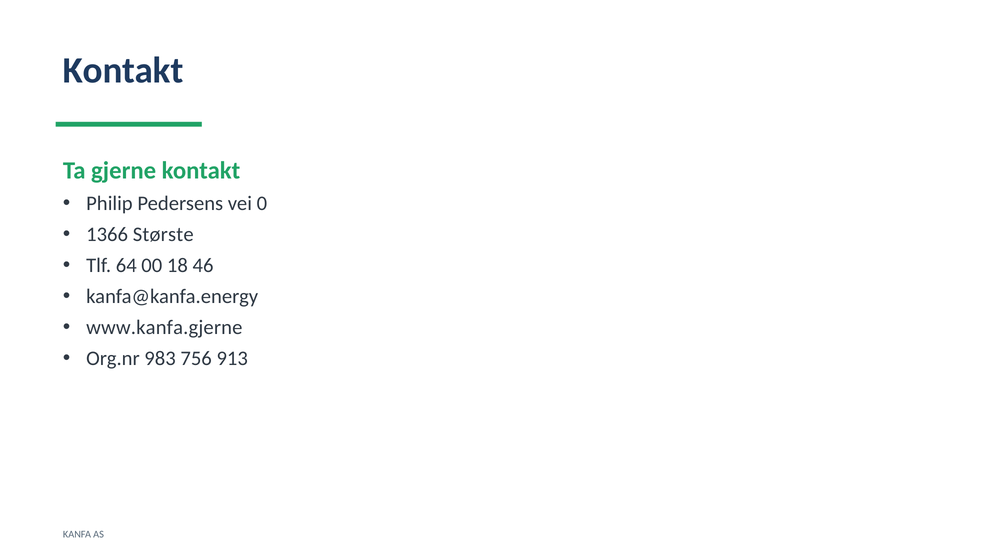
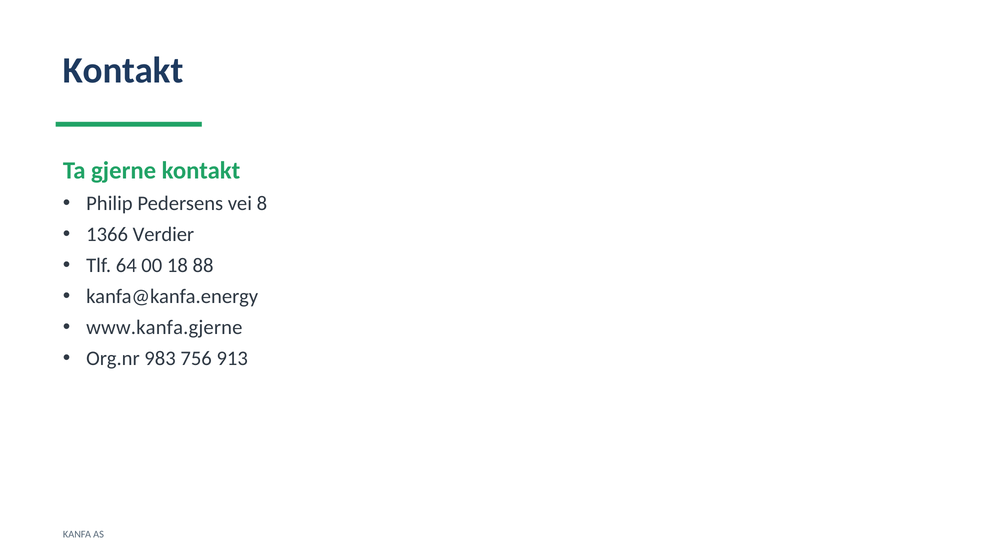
0: 0 -> 8
Største: Største -> Verdier
46: 46 -> 88
